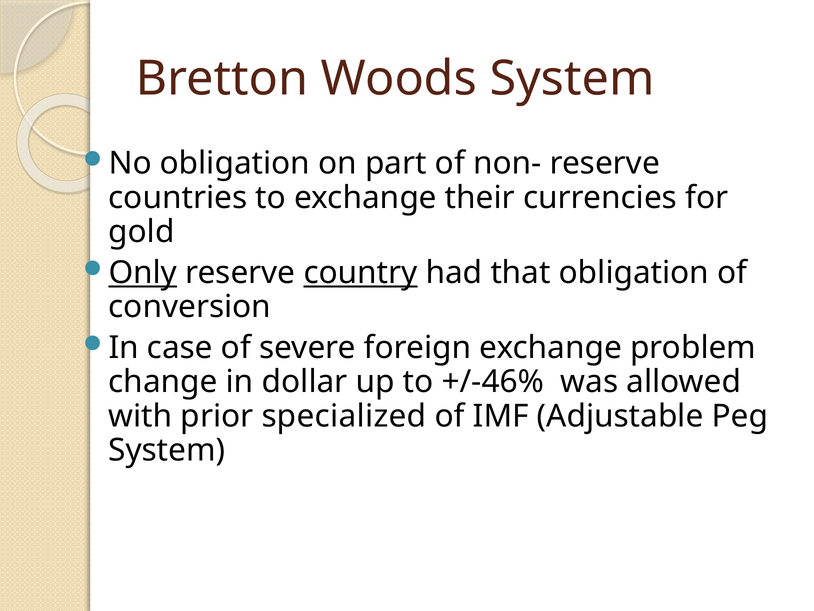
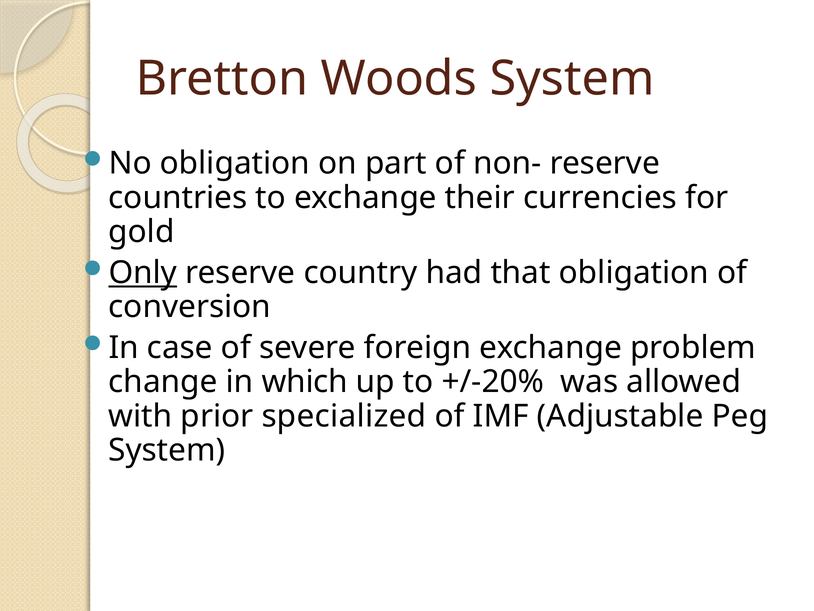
country underline: present -> none
dollar: dollar -> which
+/-46%: +/-46% -> +/-20%
